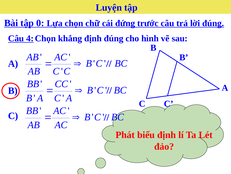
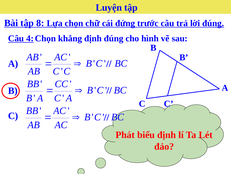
0: 0 -> 8
